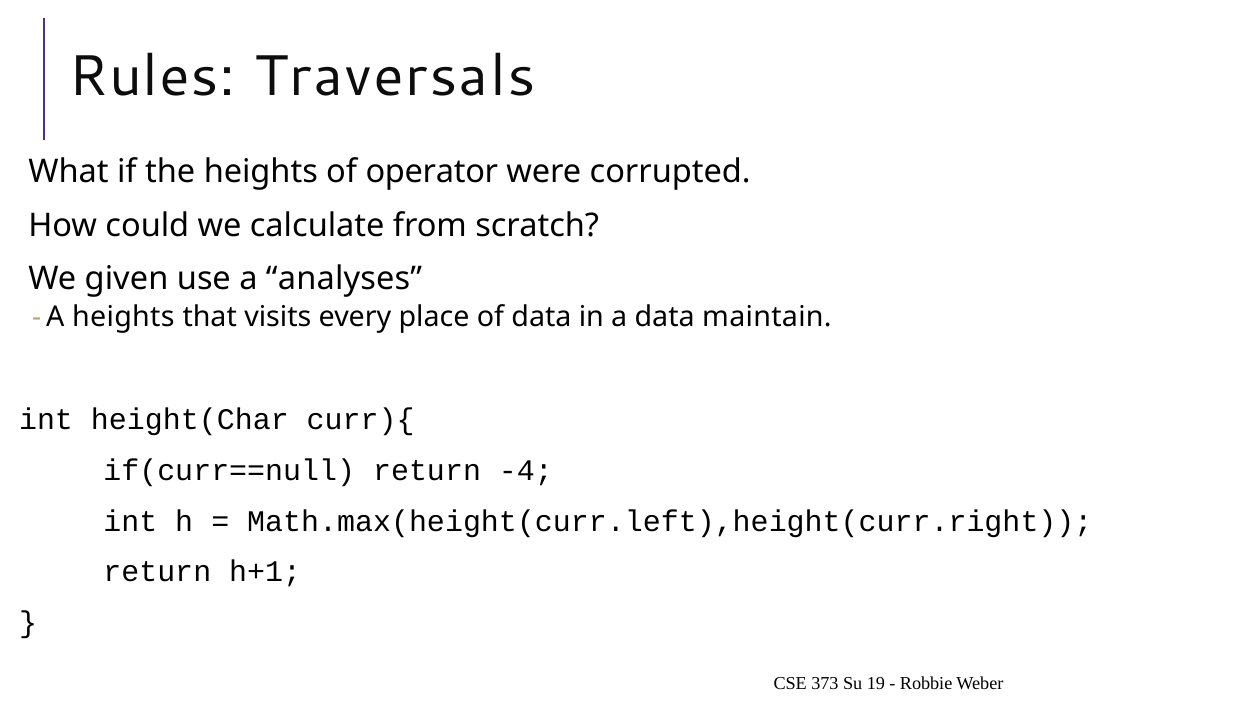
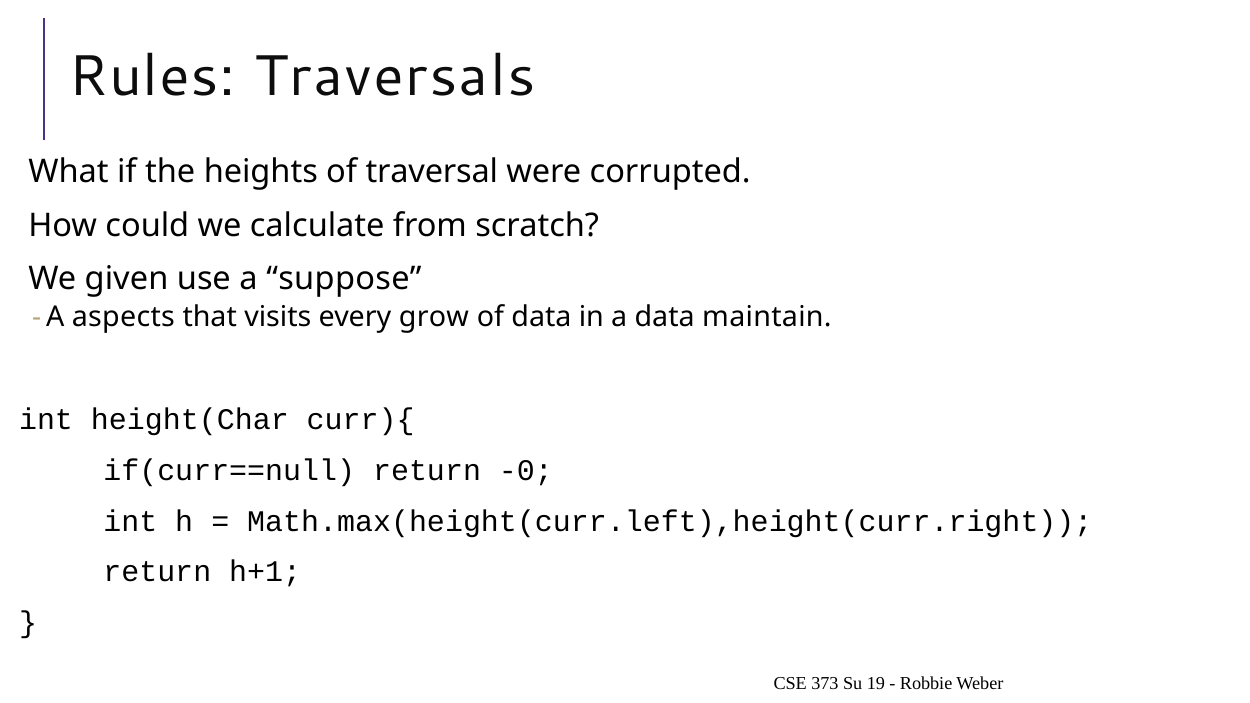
operator: operator -> traversal
analyses: analyses -> suppose
A heights: heights -> aspects
place: place -> grow
-4: -4 -> -0
